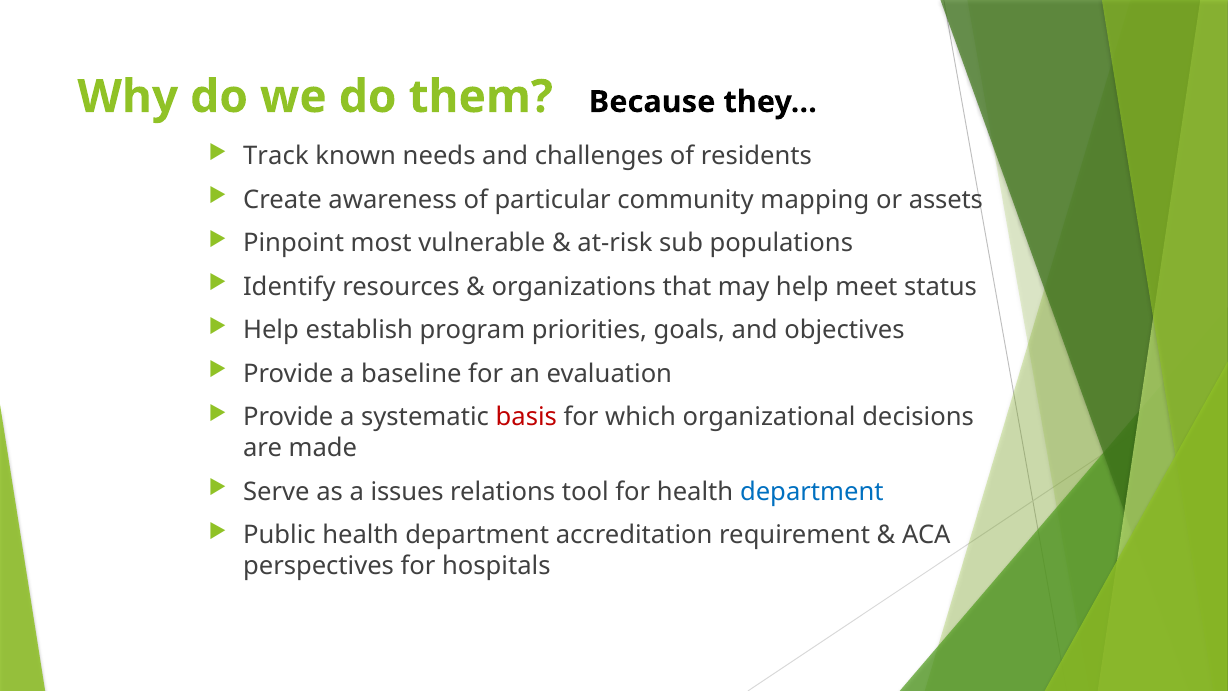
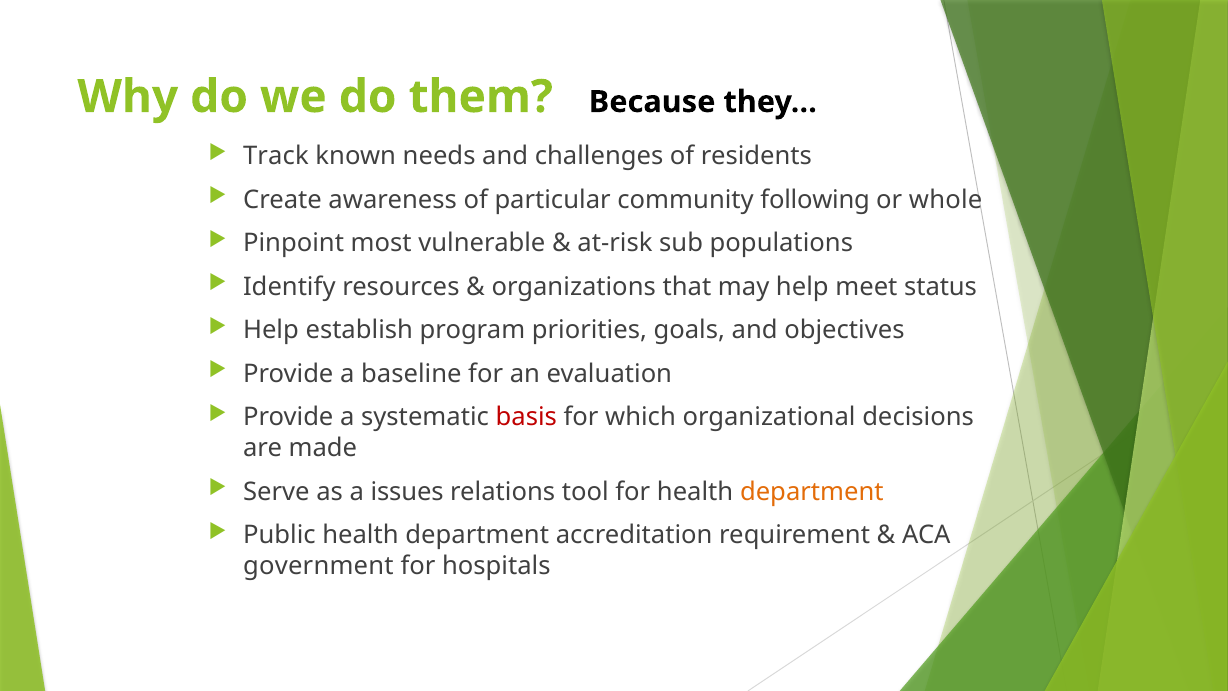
mapping: mapping -> following
assets: assets -> whole
department at (812, 492) colour: blue -> orange
perspectives: perspectives -> government
